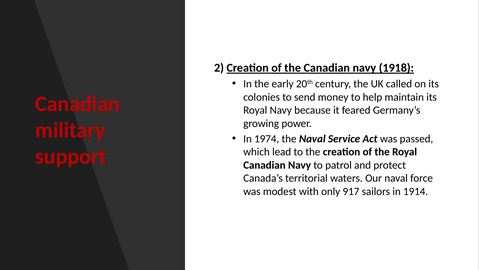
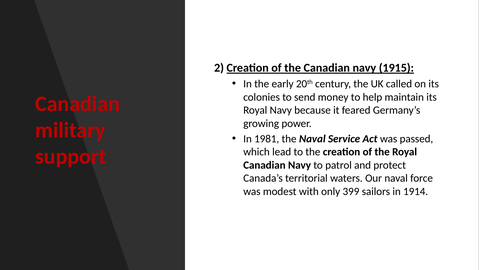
1918: 1918 -> 1915
1974: 1974 -> 1981
917: 917 -> 399
